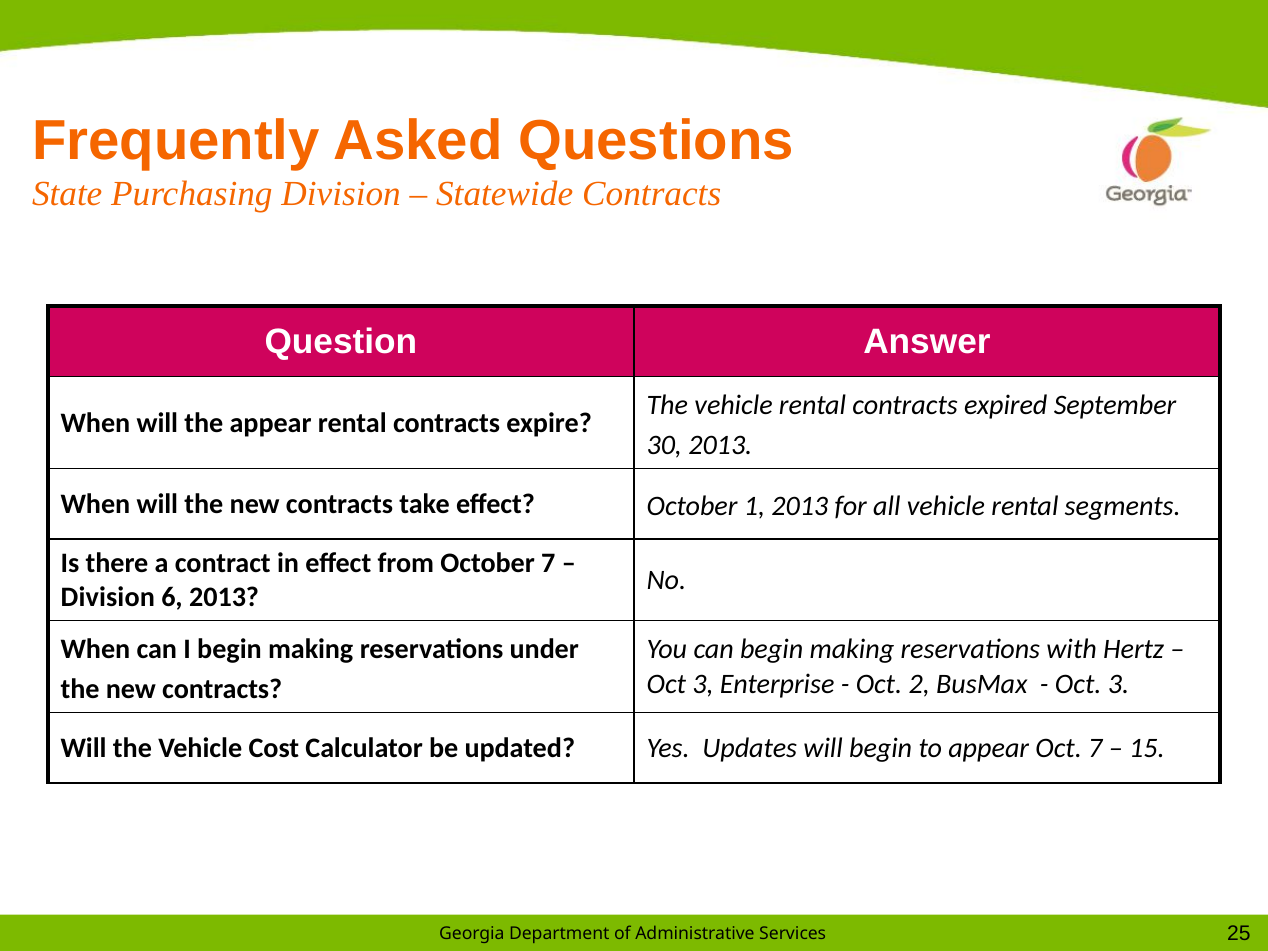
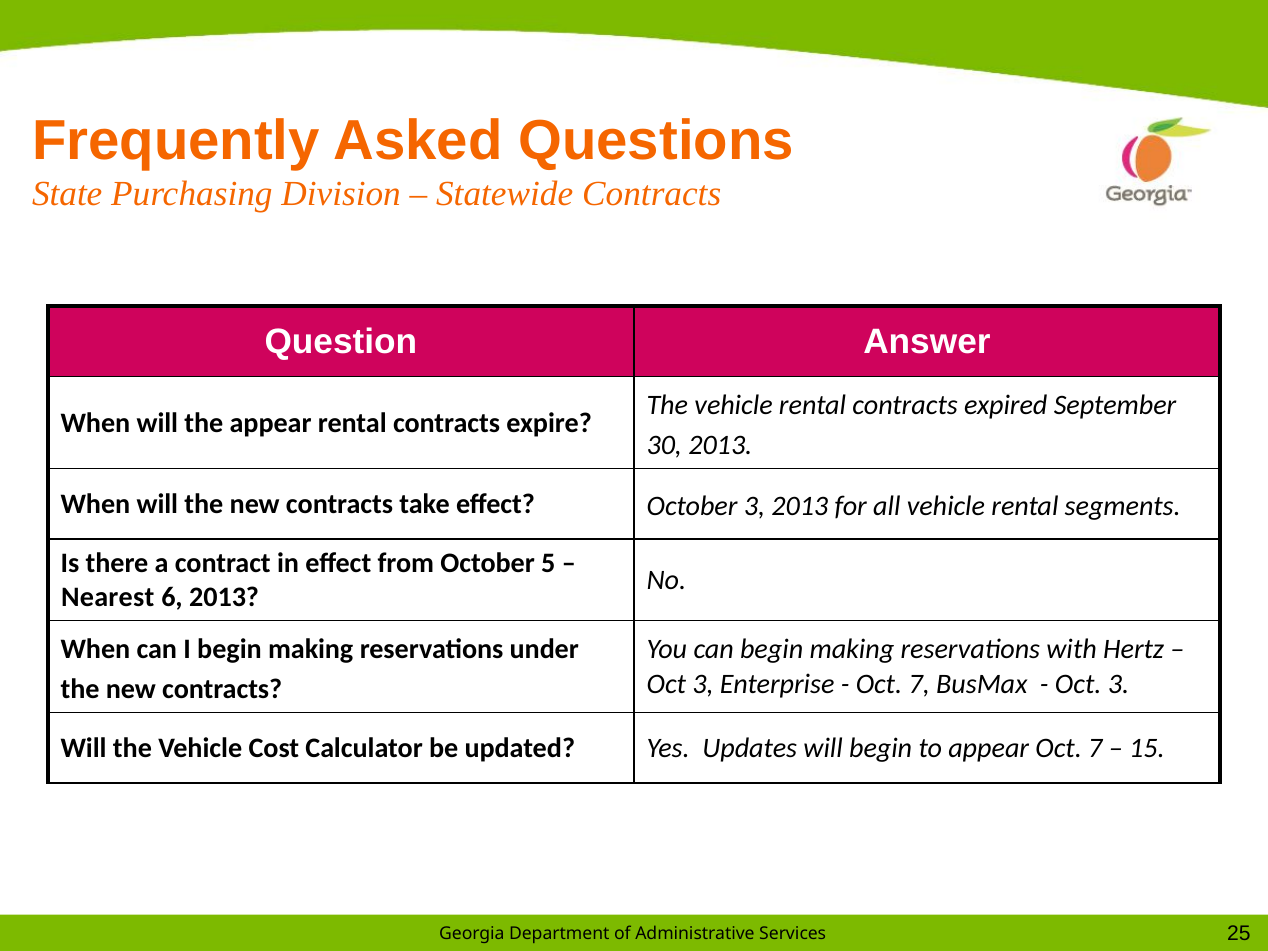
October 1: 1 -> 3
October 7: 7 -> 5
Division at (108, 597): Division -> Nearest
2 at (919, 684): 2 -> 7
